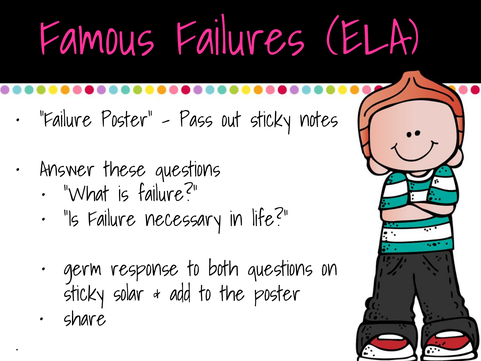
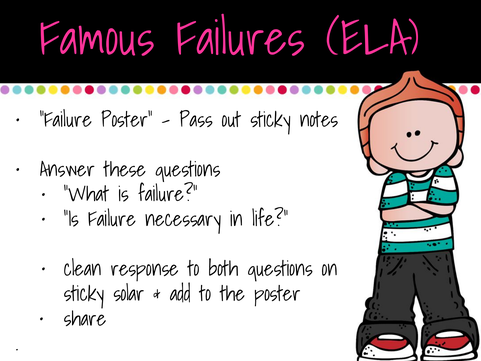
germ: germ -> clean
